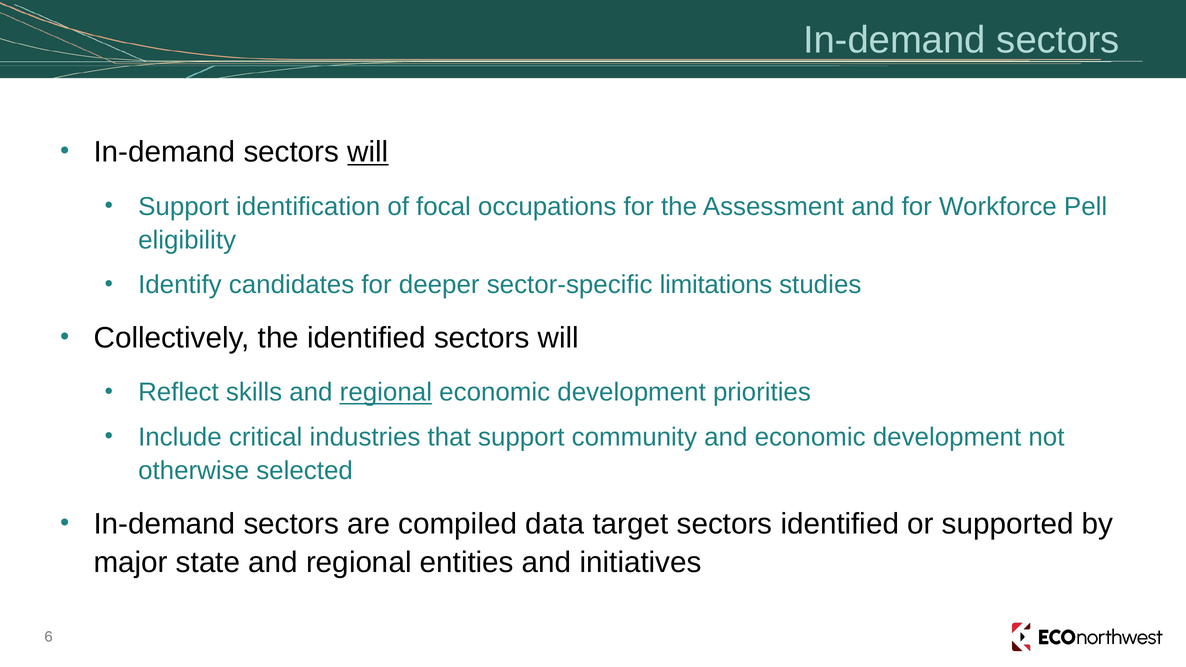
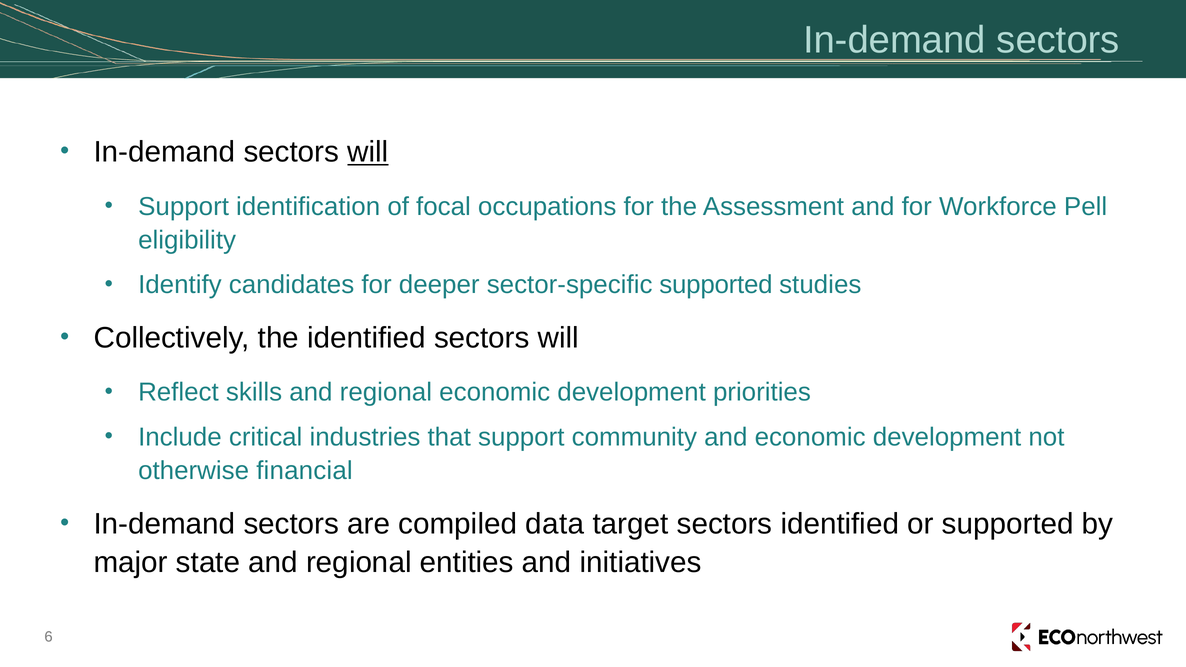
sector-specific limitations: limitations -> supported
regional at (386, 392) underline: present -> none
selected: selected -> financial
